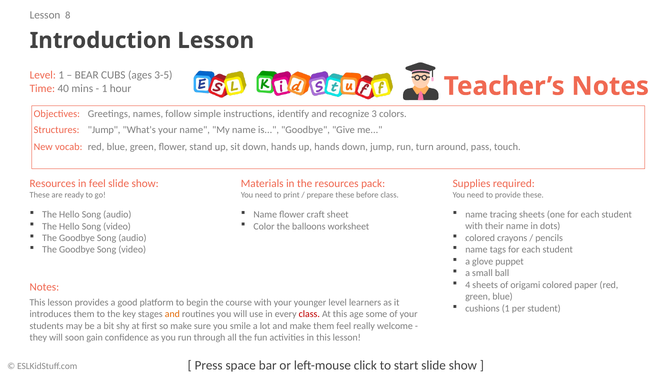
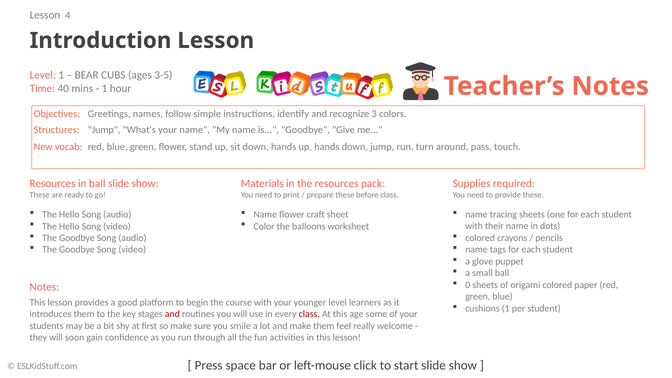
8: 8 -> 4
in feel: feel -> ball
4: 4 -> 0
and at (172, 314) colour: orange -> red
